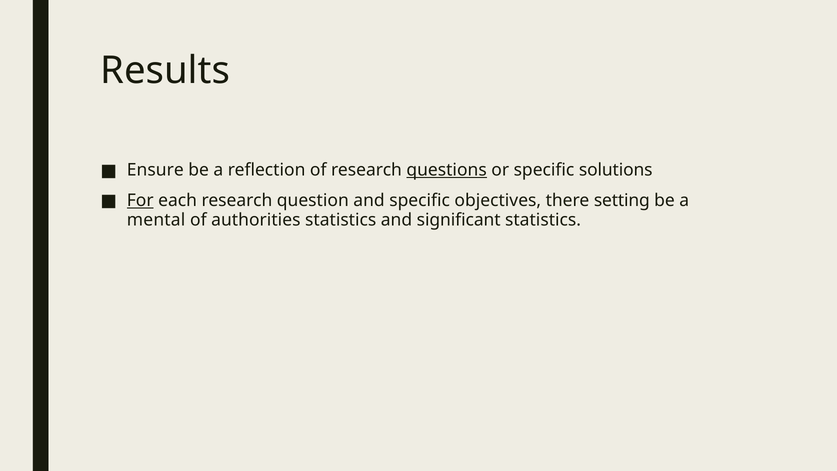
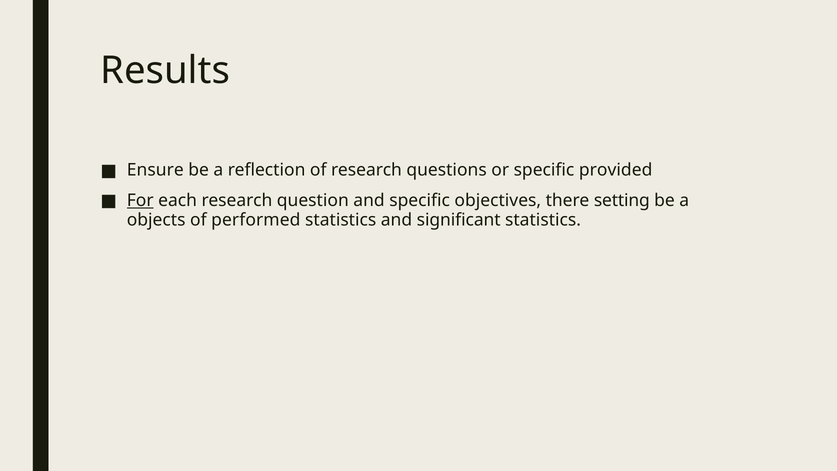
questions underline: present -> none
solutions: solutions -> provided
mental: mental -> objects
authorities: authorities -> performed
